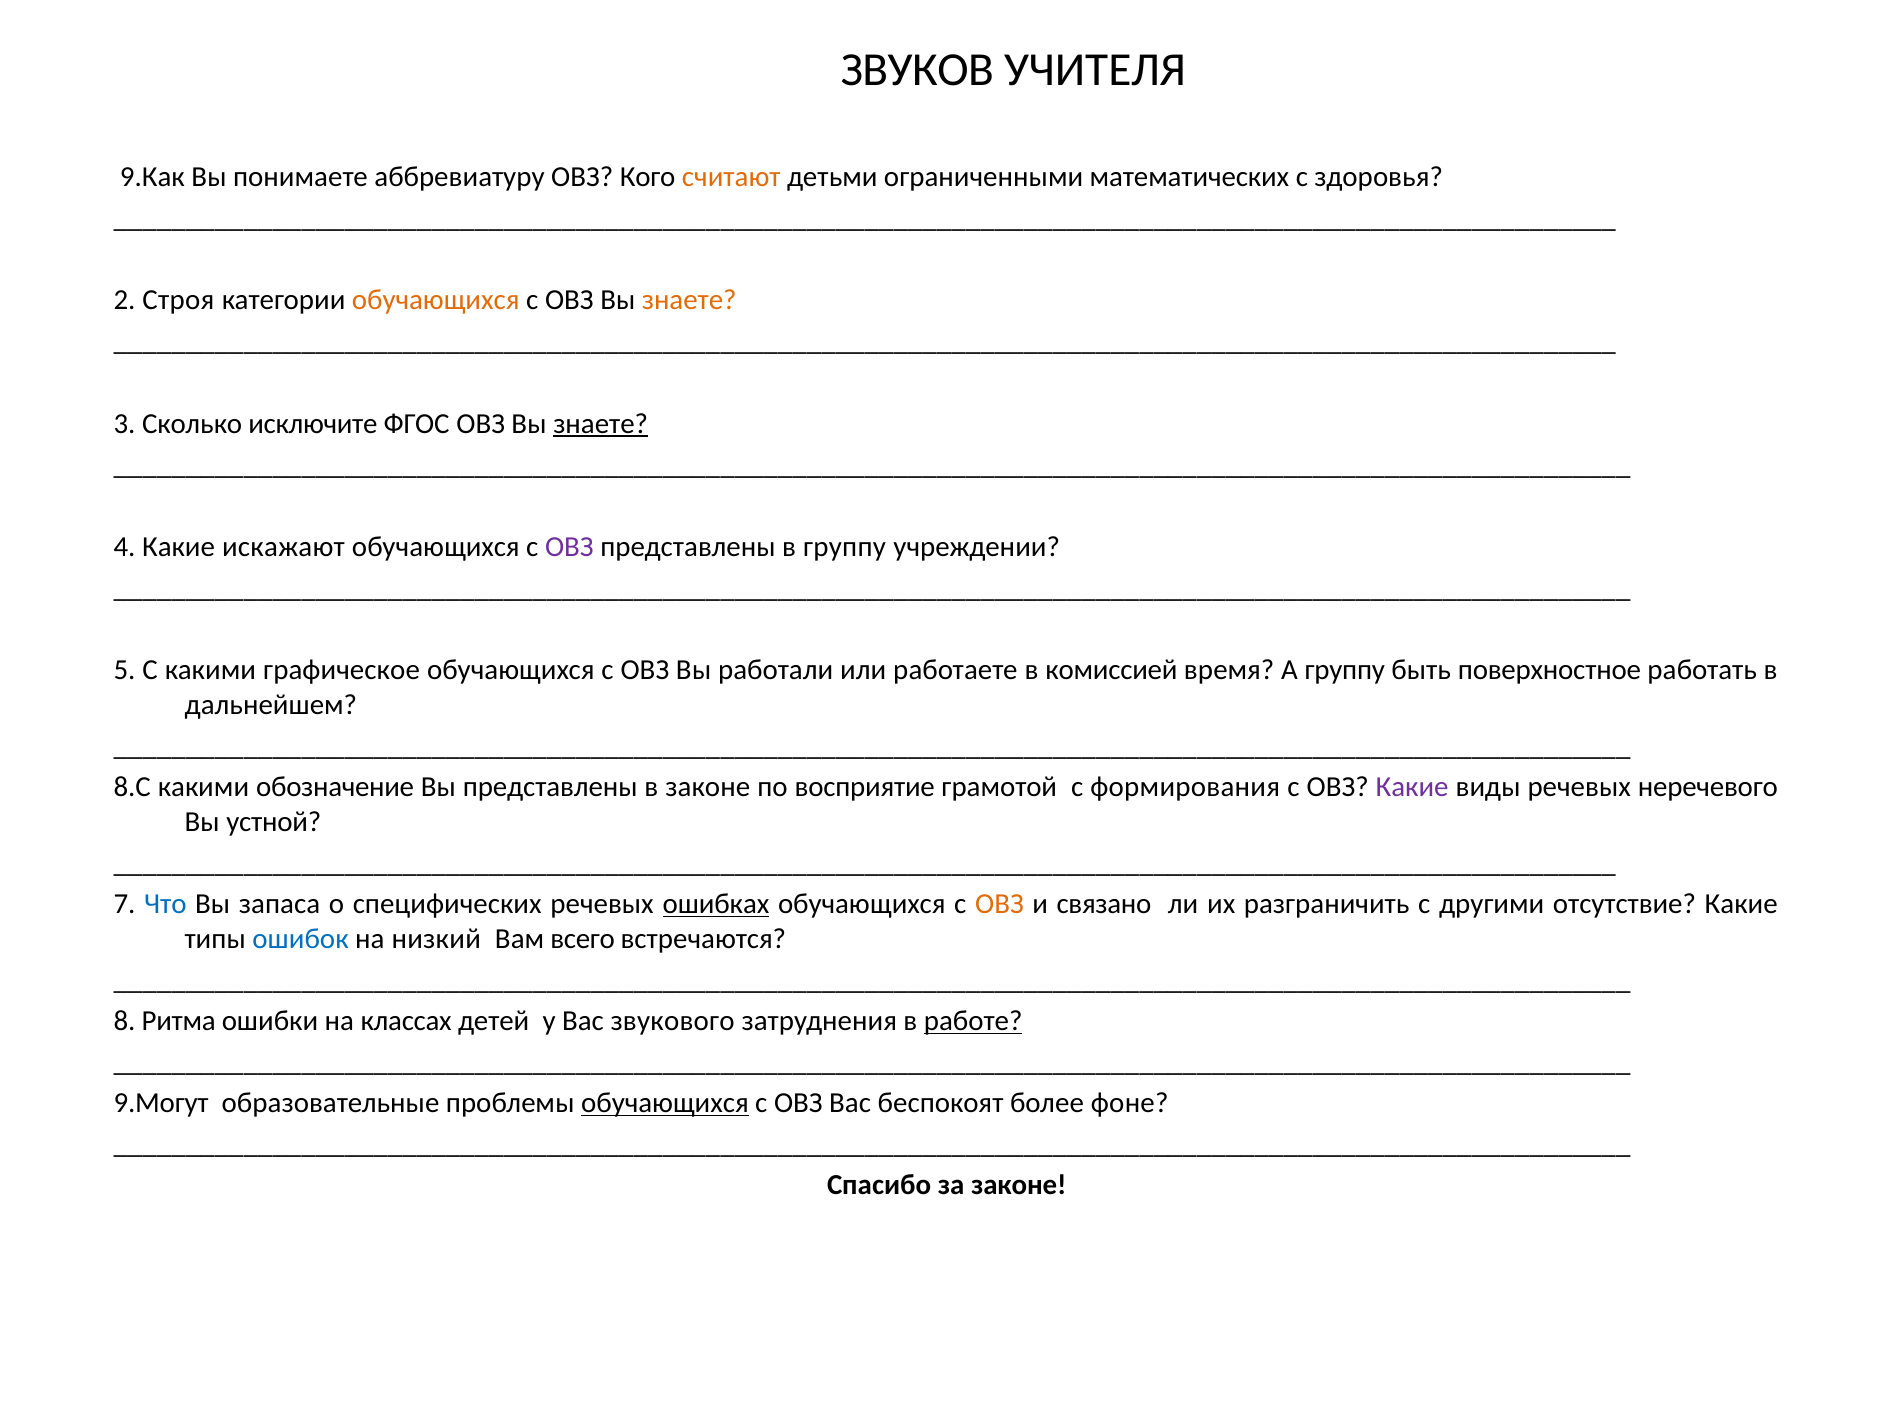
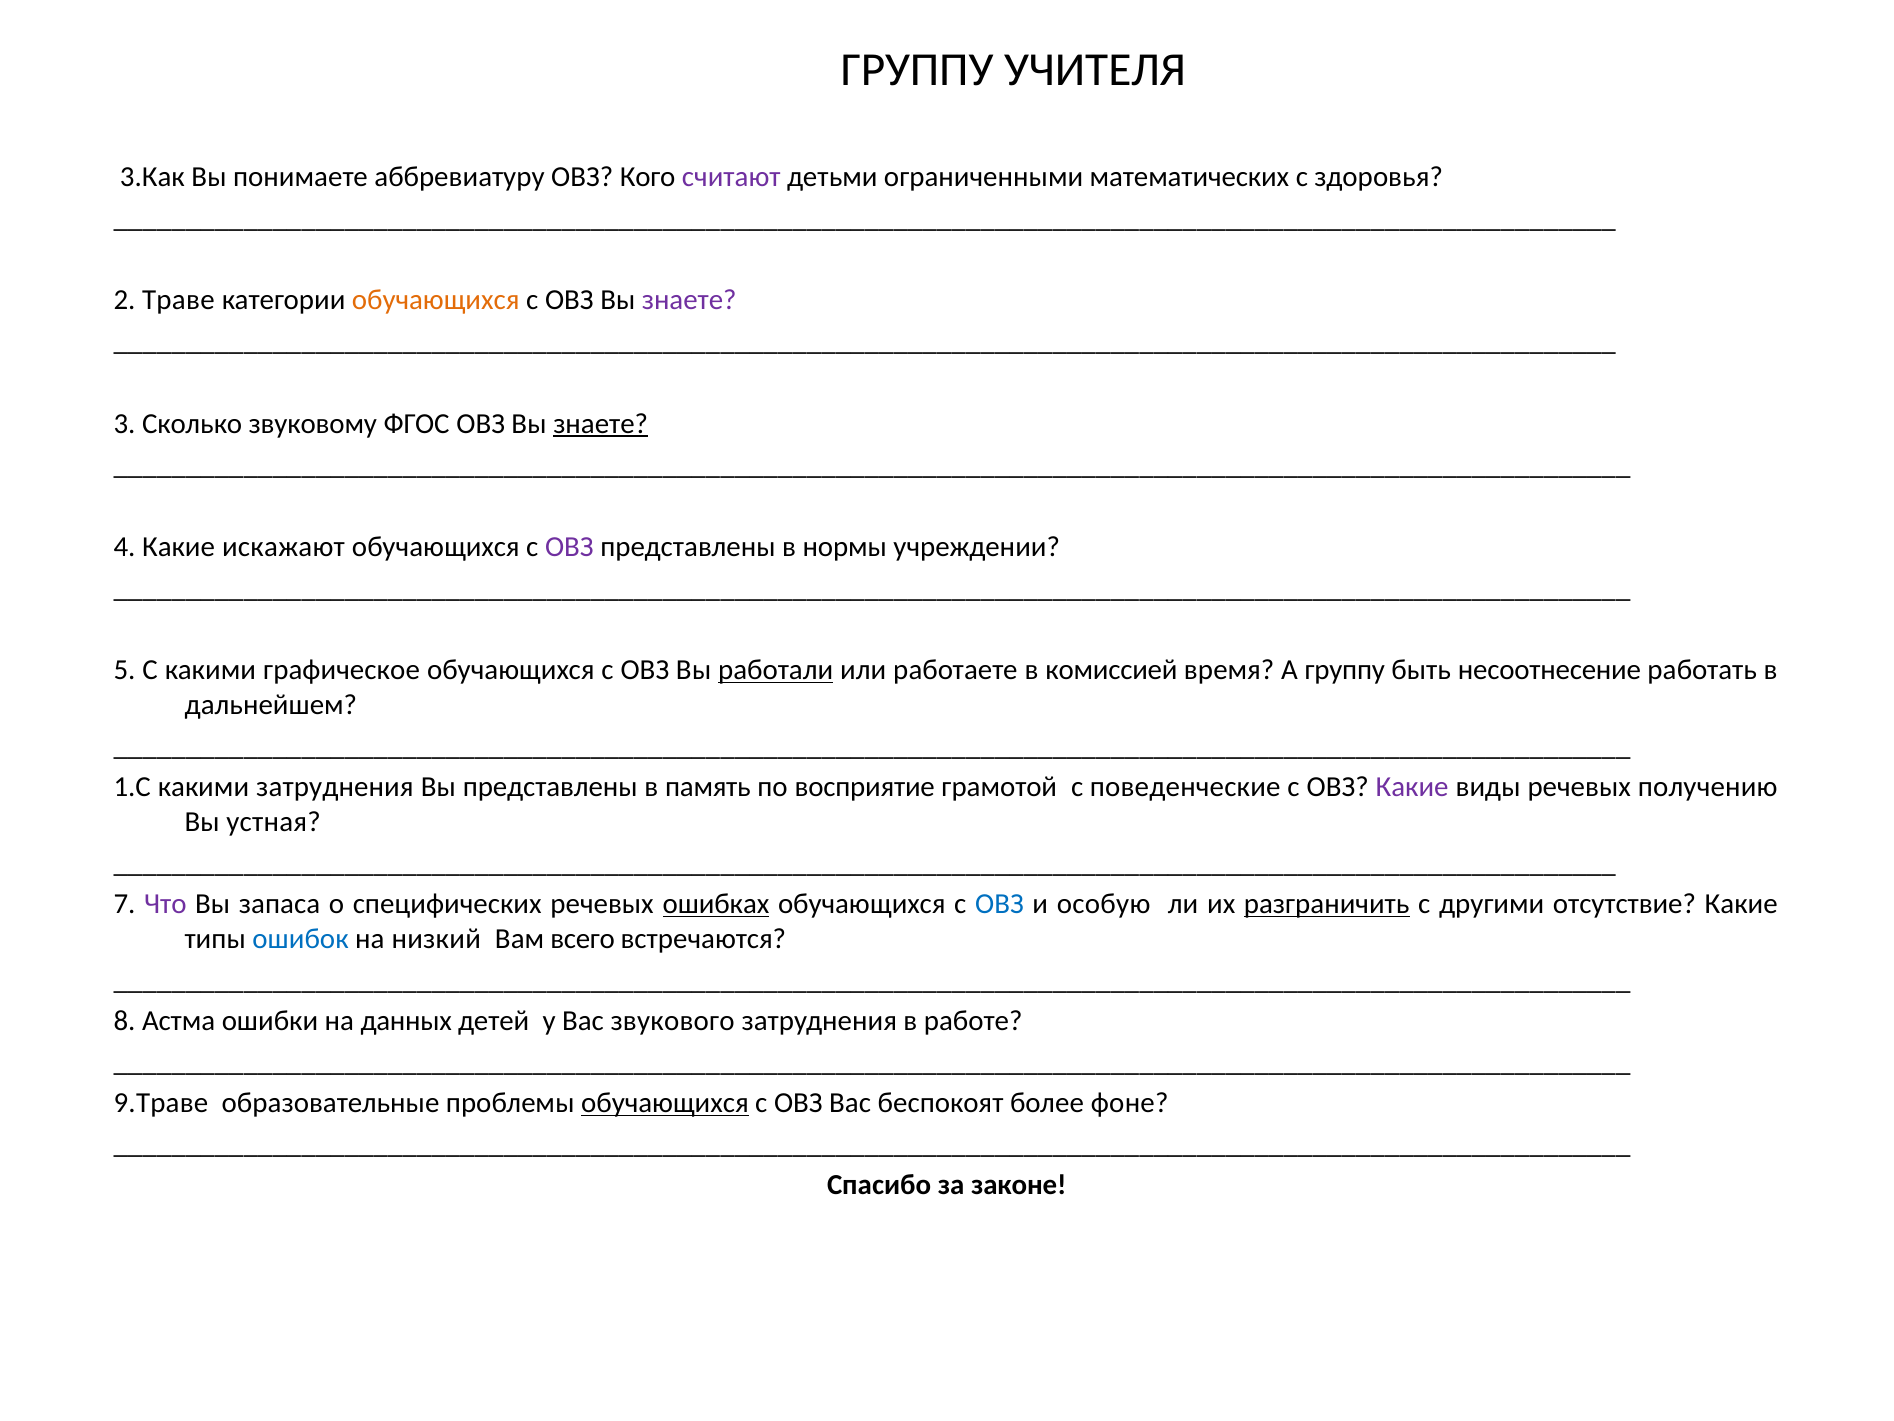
ЗВУКОВ at (917, 70): ЗВУКОВ -> ГРУППУ
9.Как: 9.Как -> 3.Как
считают colour: orange -> purple
Строя: Строя -> Траве
знаете at (689, 300) colour: orange -> purple
исключите: исключите -> звуковому
в группу: группу -> нормы
работали underline: none -> present
поверхностное: поверхностное -> несоотнесение
8.С: 8.С -> 1.С
какими обозначение: обозначение -> затруднения
в законе: законе -> память
формирования: формирования -> поведенческие
неречевого: неречевого -> получению
устной: устной -> устная
Что colour: blue -> purple
ОВЗ at (999, 904) colour: orange -> blue
связано: связано -> особую
разграничить underline: none -> present
Ритма: Ритма -> Астма
классах: классах -> данных
работе underline: present -> none
9.Могут: 9.Могут -> 9.Траве
